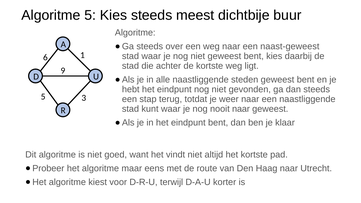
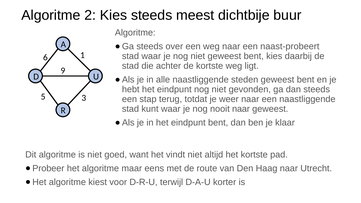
Algoritme 5: 5 -> 2
naast-geweest: naast-geweest -> naast-probeert
